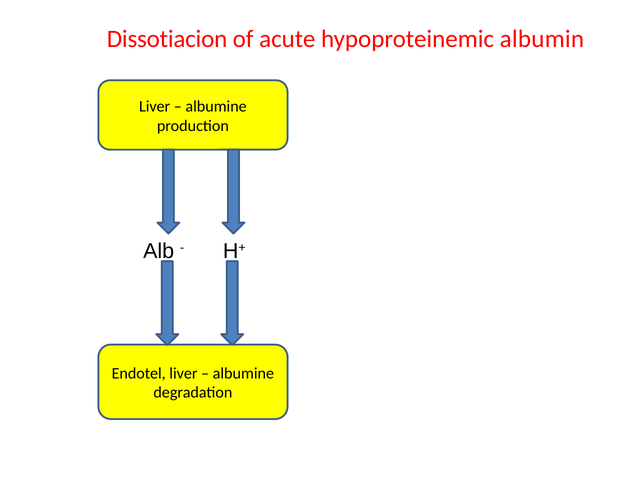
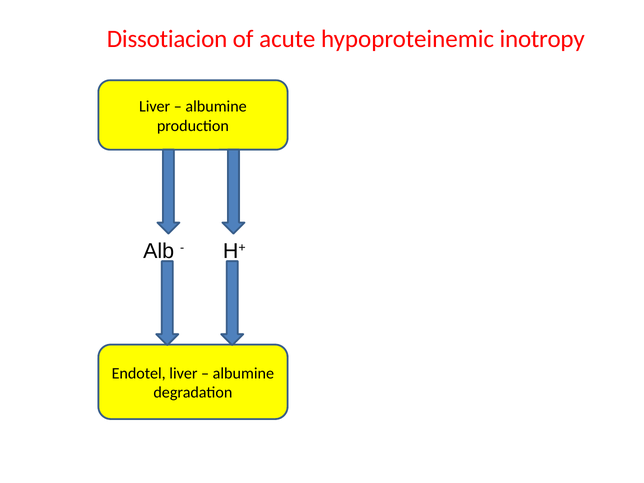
albumin: albumin -> inotropy
